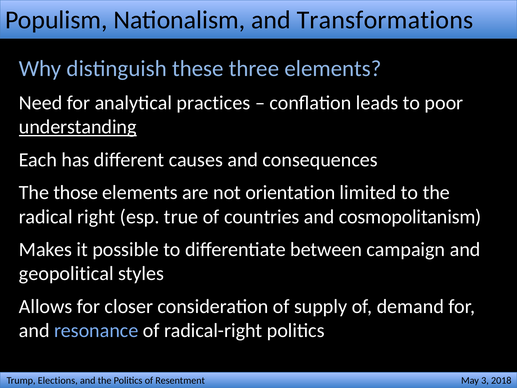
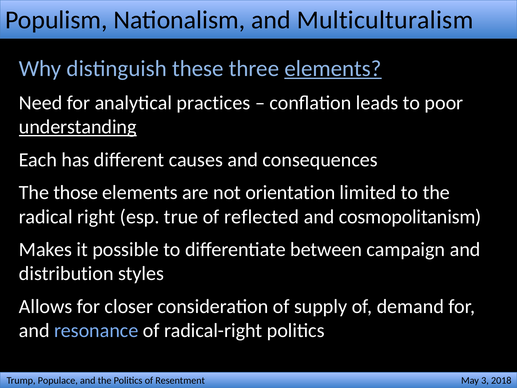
Transformations: Transformations -> Multiculturalism
elements at (333, 68) underline: none -> present
countries: countries -> reflected
geopolitical: geopolitical -> distribution
Elections: Elections -> Populace
